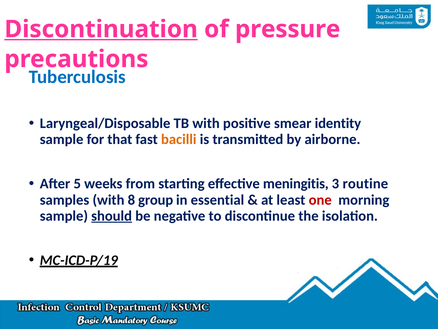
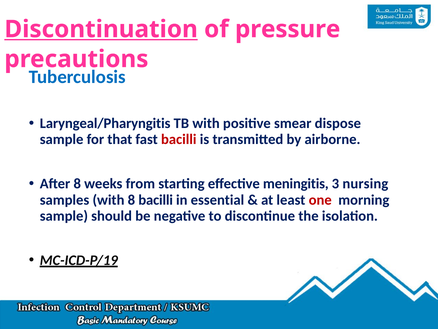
Laryngeal/Disposable: Laryngeal/Disposable -> Laryngeal/Pharyngitis
identity: identity -> dispose
bacilli at (179, 139) colour: orange -> red
After 5: 5 -> 8
routine: routine -> nursing
8 group: group -> bacilli
should underline: present -> none
